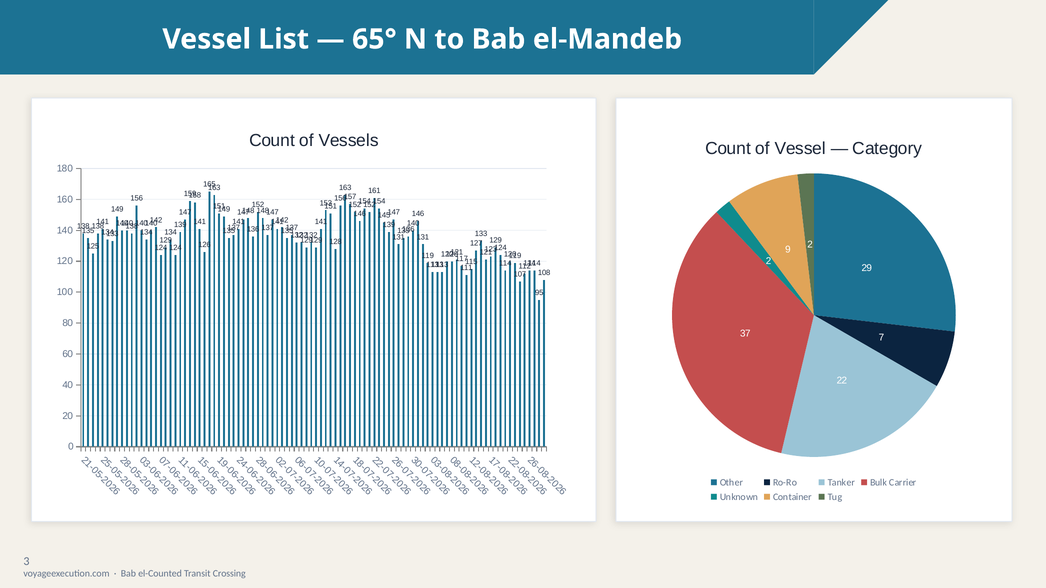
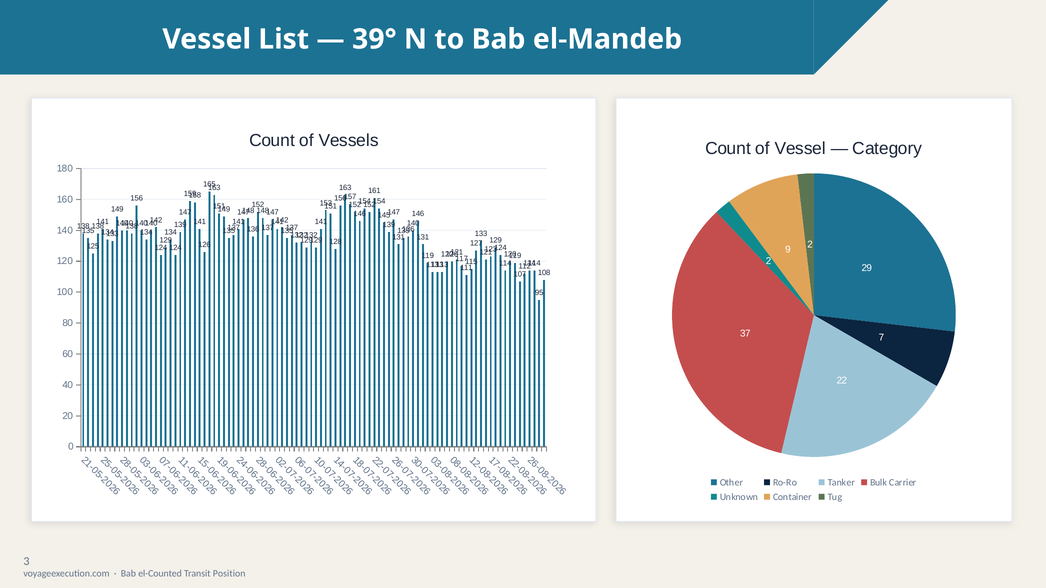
65°: 65° -> 39°
Crossing: Crossing -> Position
